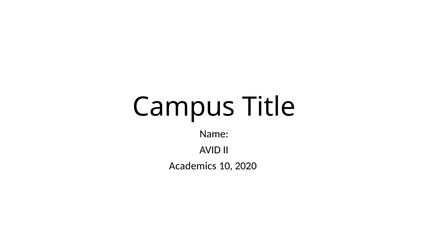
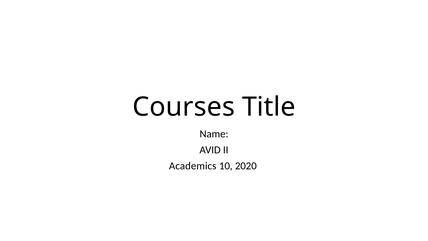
Campus: Campus -> Courses
